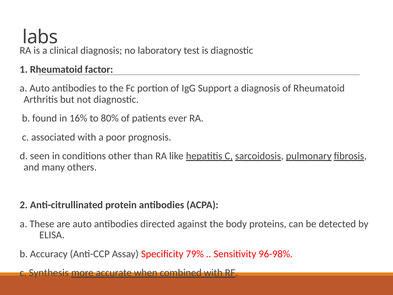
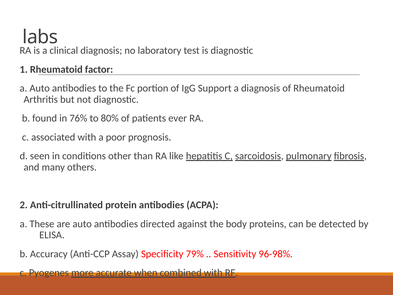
16%: 16% -> 76%
Synthesis: Synthesis -> Pyogenes
